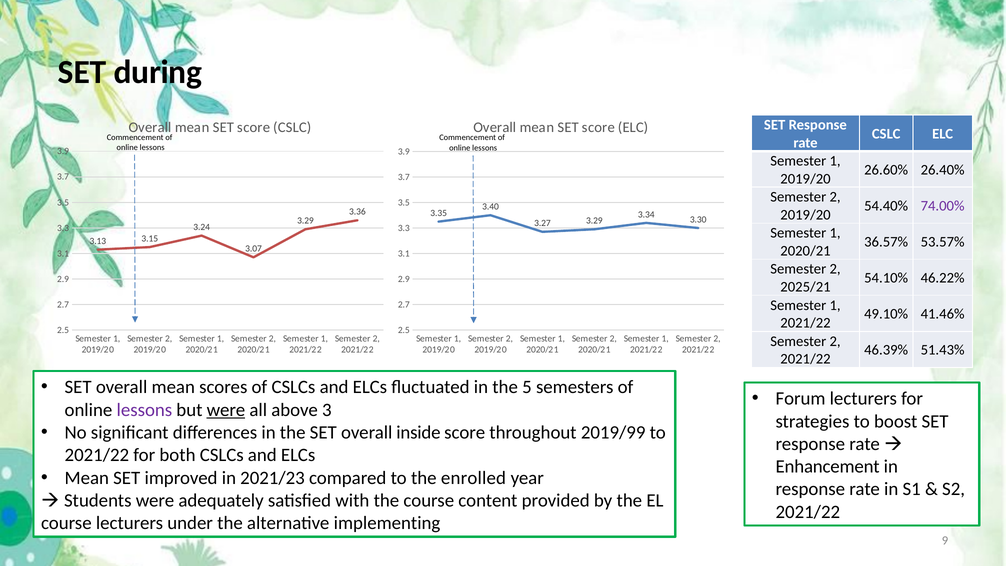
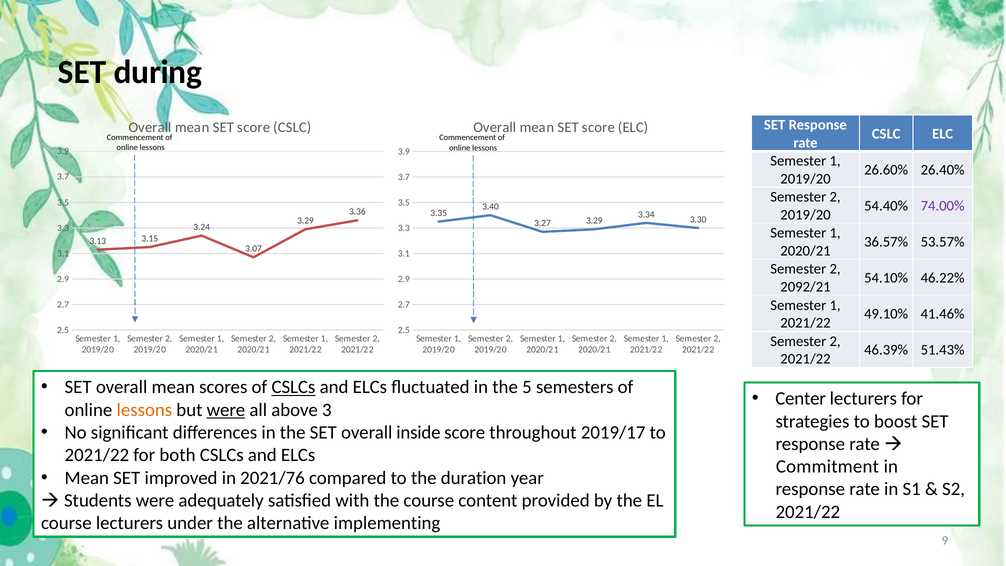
2025/21: 2025/21 -> 2092/21
CSLCs at (293, 387) underline: none -> present
Forum: Forum -> Center
lessons at (144, 410) colour: purple -> orange
2019/99: 2019/99 -> 2019/17
Enhancement: Enhancement -> Commitment
2021/23: 2021/23 -> 2021/76
enrolled: enrolled -> duration
